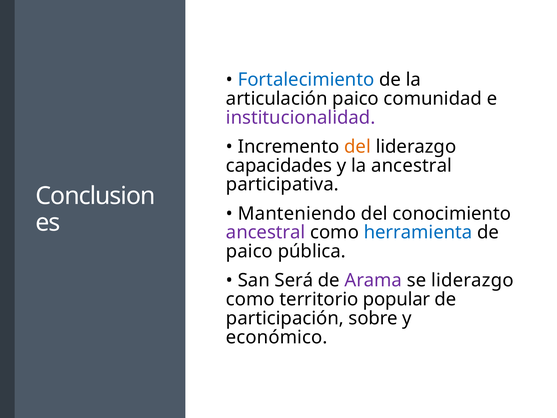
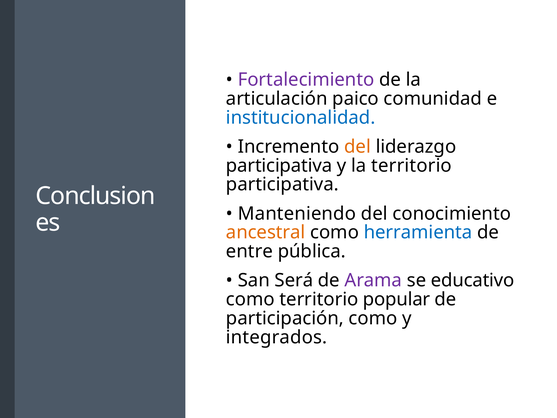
Fortalecimiento colour: blue -> purple
institucionalidad colour: purple -> blue
capacidades at (279, 165): capacidades -> participativa
la ancestral: ancestral -> territorio
ancestral at (266, 232) colour: purple -> orange
paico at (249, 251): paico -> entre
se liderazgo: liderazgo -> educativo
participación sobre: sobre -> como
económico: económico -> integrados
